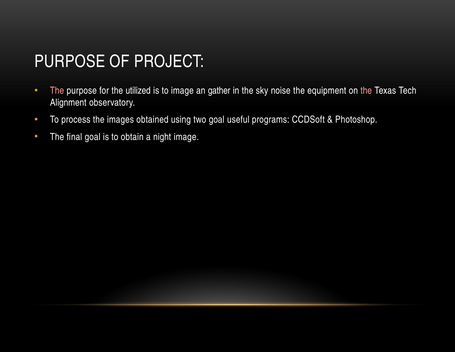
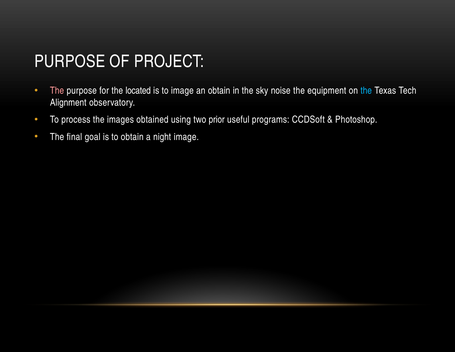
utilized: utilized -> located
an gather: gather -> obtain
the at (366, 91) colour: pink -> light blue
two goal: goal -> prior
